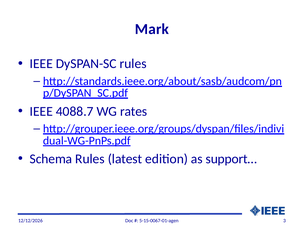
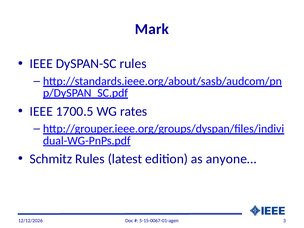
4088.7: 4088.7 -> 1700.5
Schema: Schema -> Schmitz
support…: support… -> anyone…
